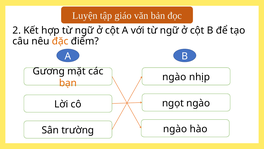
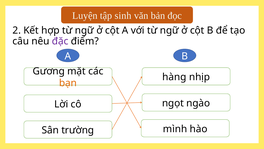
giáo: giáo -> sinh
đặc colour: orange -> purple
ngào at (174, 77): ngào -> hàng
ngào at (175, 128): ngào -> mình
